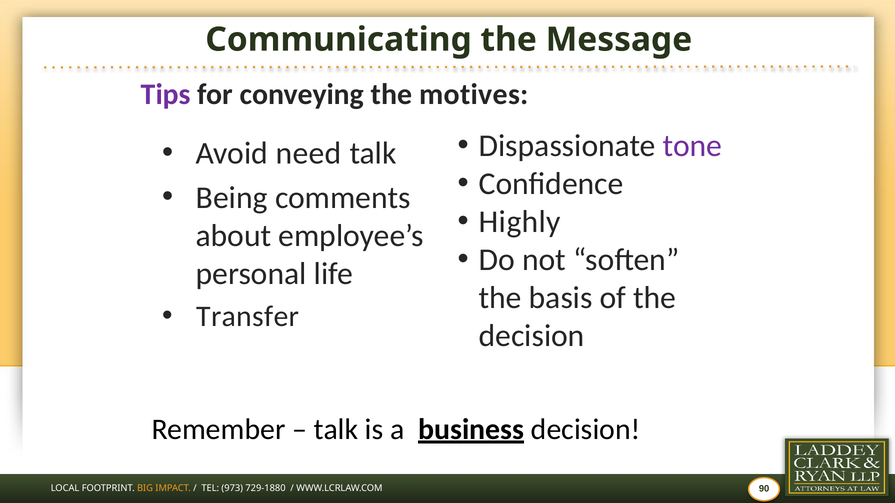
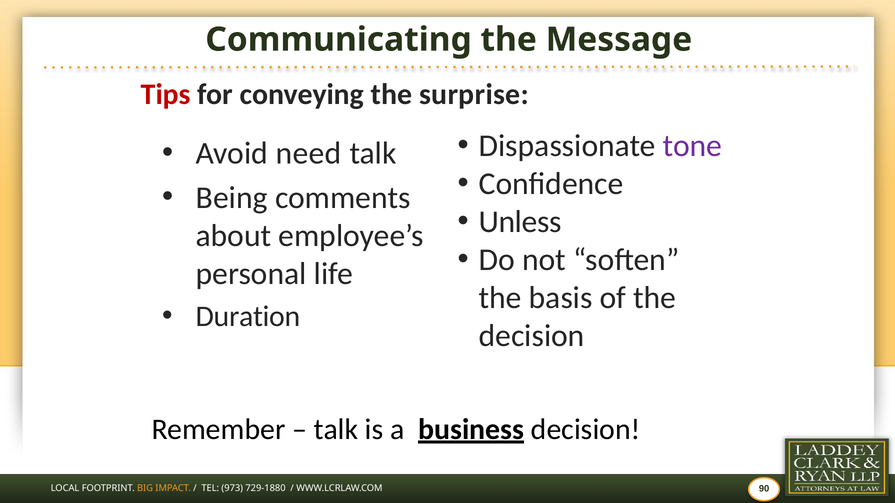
Tips colour: purple -> red
motives: motives -> surprise
Highly: Highly -> Unless
Transfer: Transfer -> Duration
